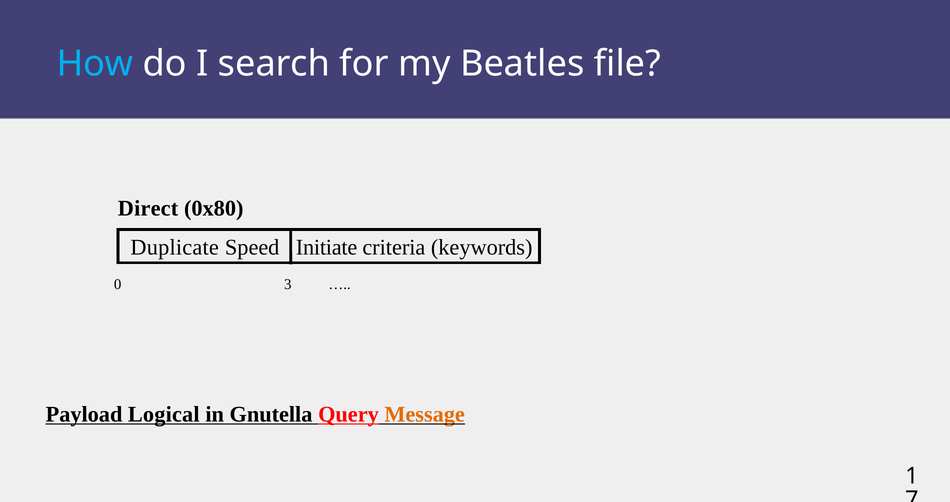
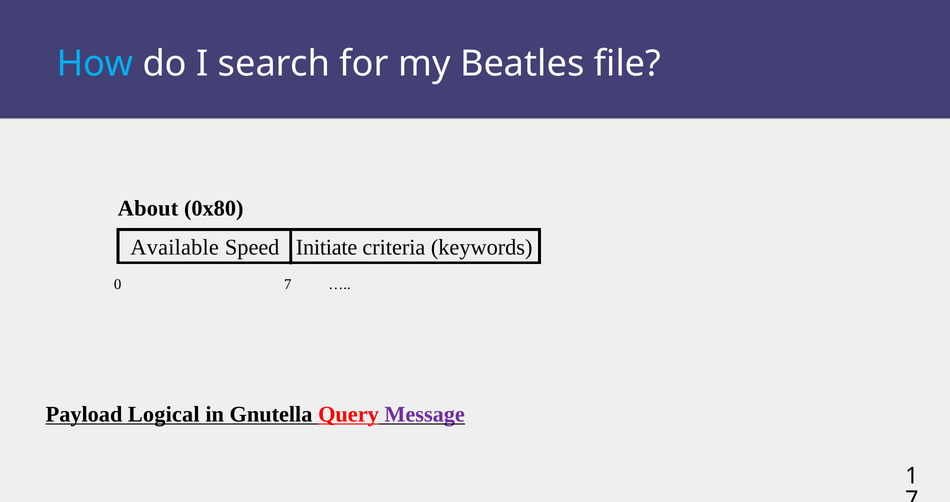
Direct: Direct -> About
Duplicate: Duplicate -> Available
0 3: 3 -> 7
Message colour: orange -> purple
